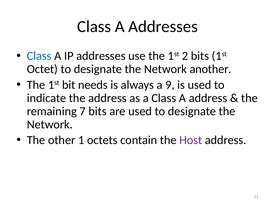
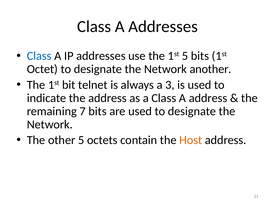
1st 2: 2 -> 5
needs: needs -> telnet
9: 9 -> 3
other 1: 1 -> 5
Host colour: purple -> orange
